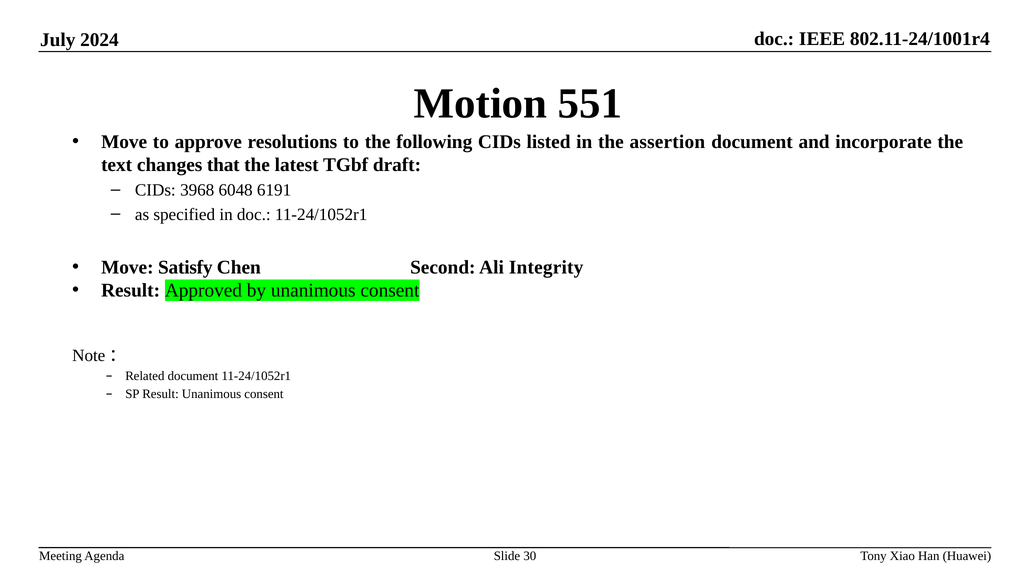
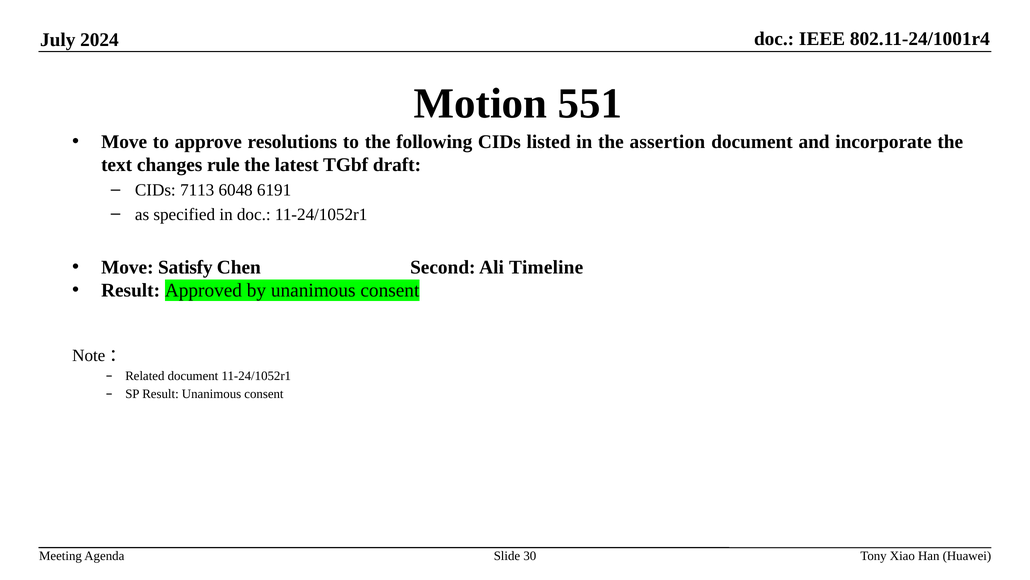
that: that -> rule
3968: 3968 -> 7113
Integrity: Integrity -> Timeline
